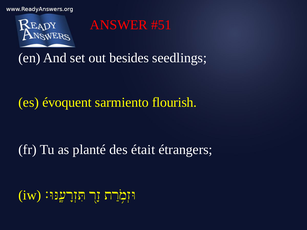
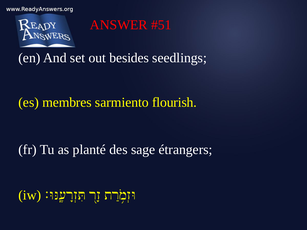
évoquent: évoquent -> membres
était: était -> sage
